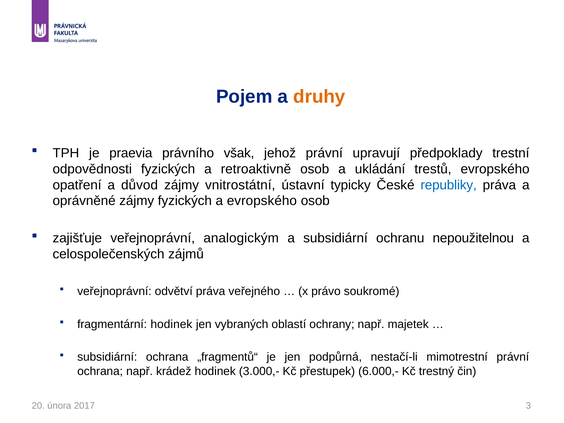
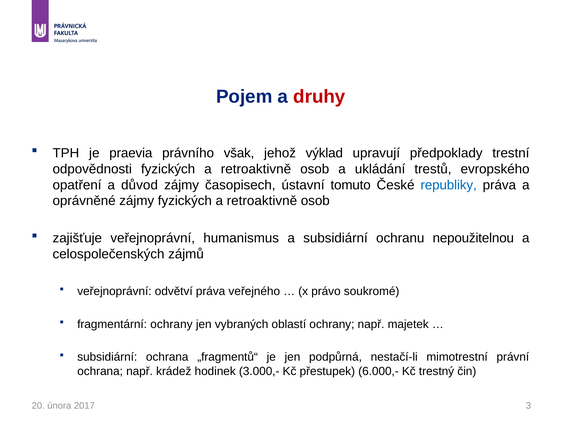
druhy colour: orange -> red
jehož právní: právní -> výklad
vnitrostátní: vnitrostátní -> časopisech
typicky: typicky -> tomuto
zájmy fyzických a evropského: evropského -> retroaktivně
analogickým: analogickým -> humanismus
fragmentární hodinek: hodinek -> ochrany
